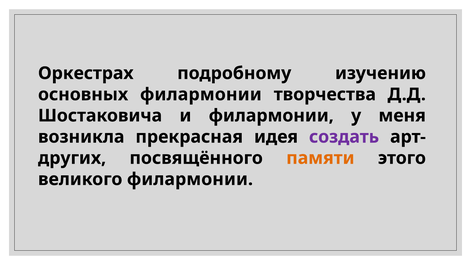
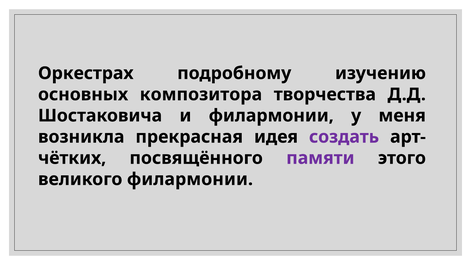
основных филармонии: филармонии -> композитора
других: других -> чётких
памяти colour: orange -> purple
